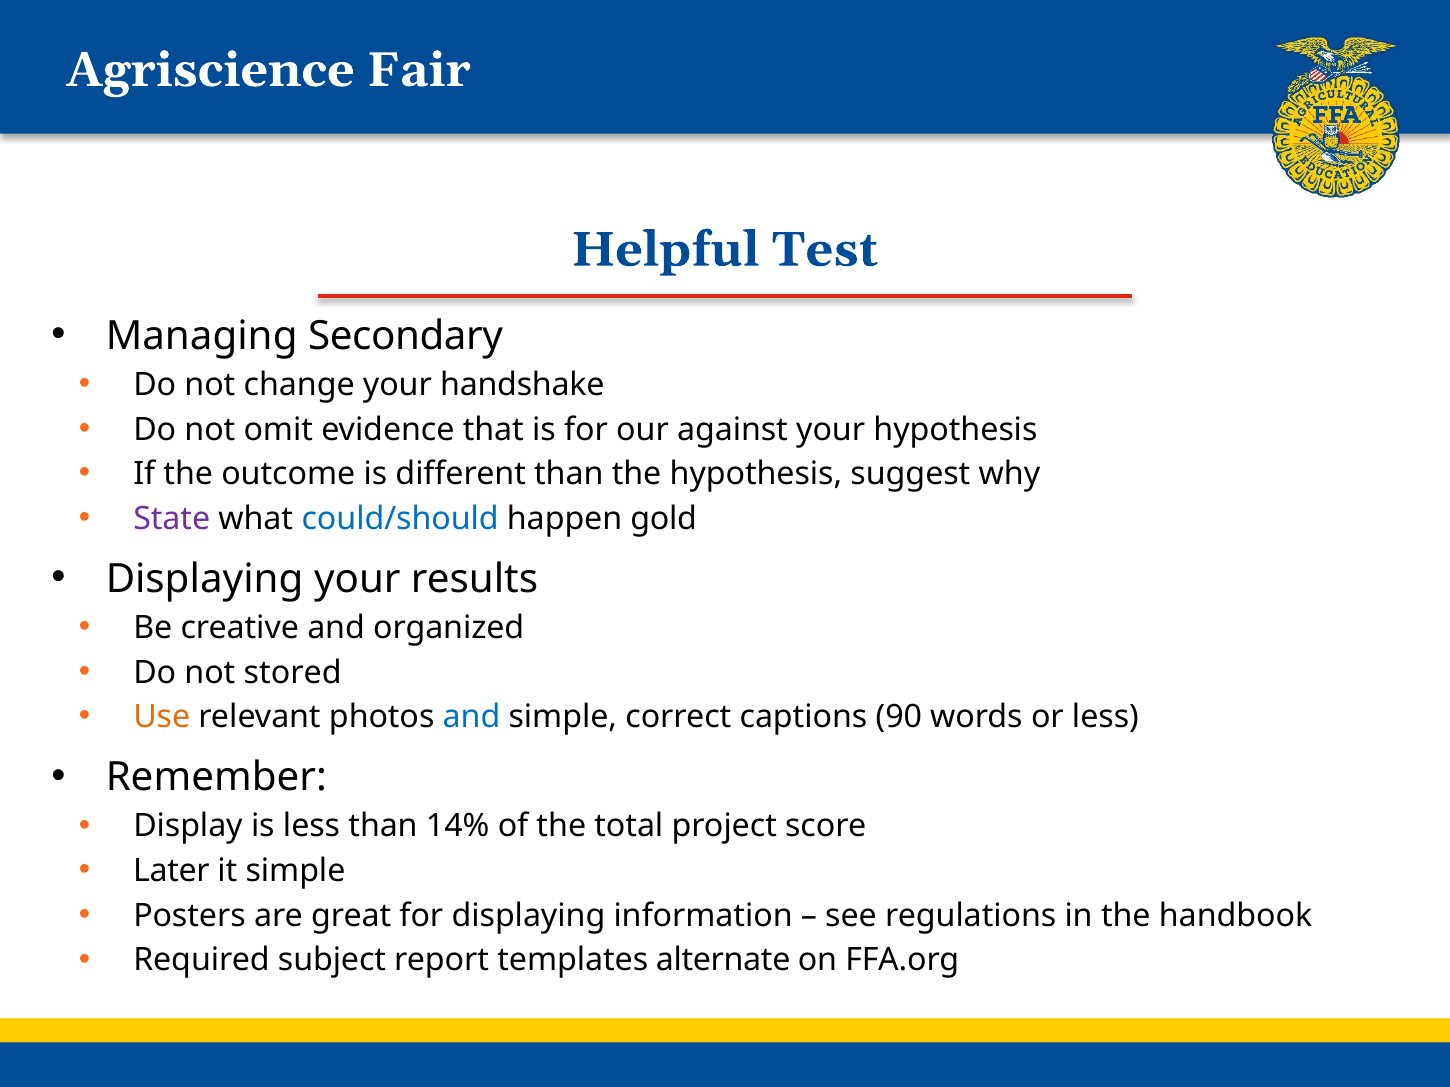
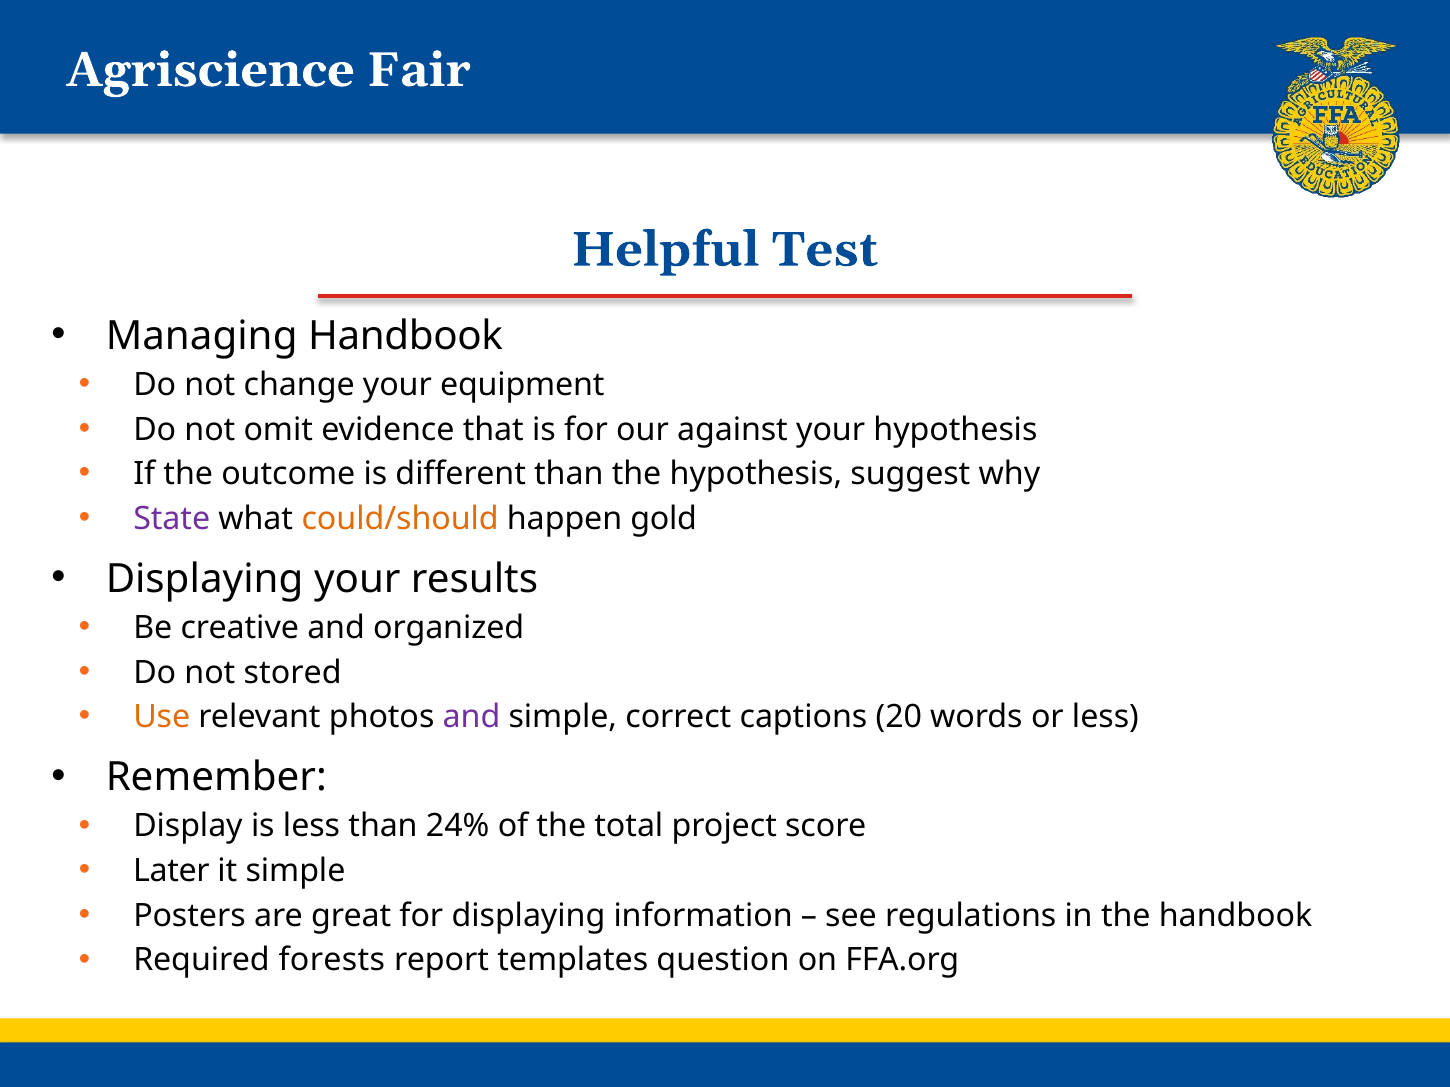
Managing Secondary: Secondary -> Handbook
handshake: handshake -> equipment
could/should colour: blue -> orange
and at (472, 718) colour: blue -> purple
90: 90 -> 20
14%: 14% -> 24%
subject: subject -> forests
alternate: alternate -> question
